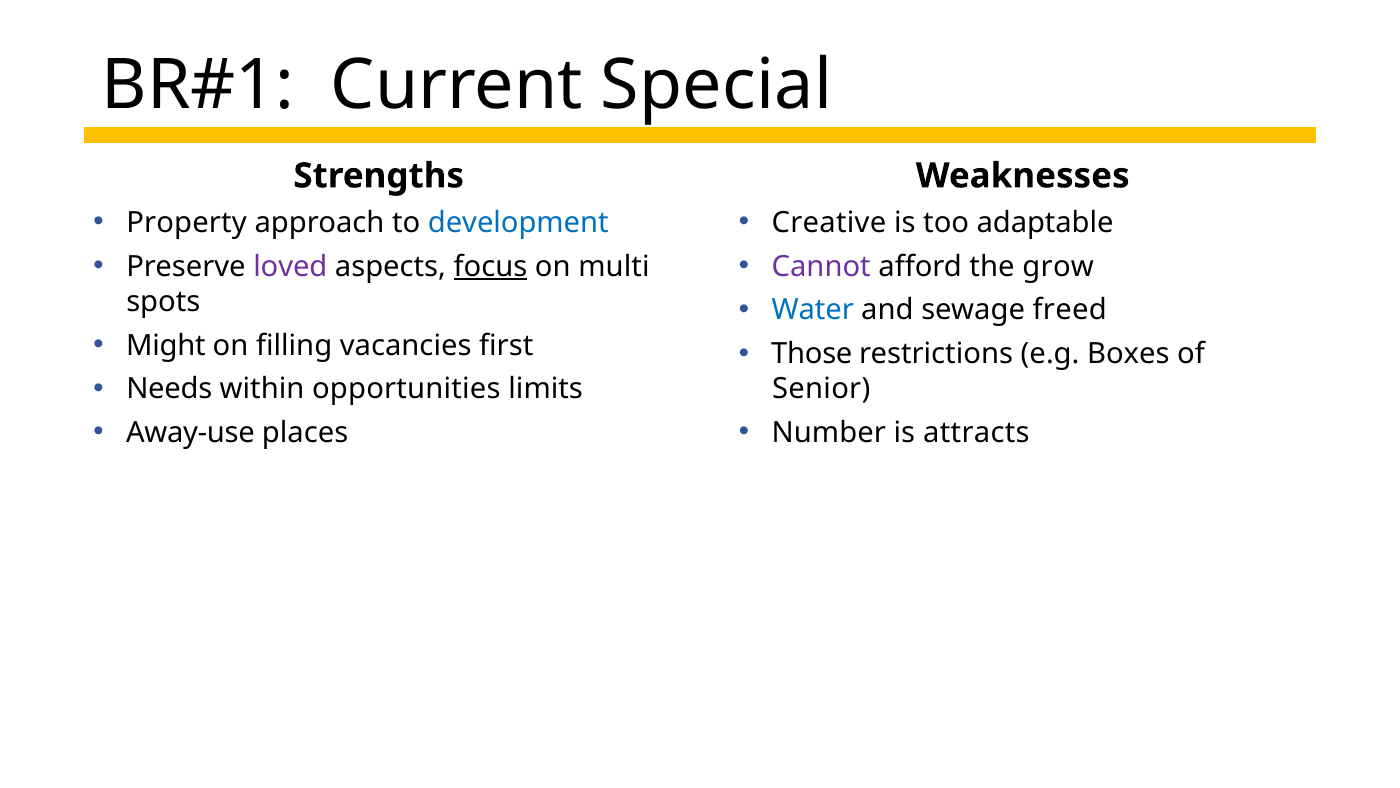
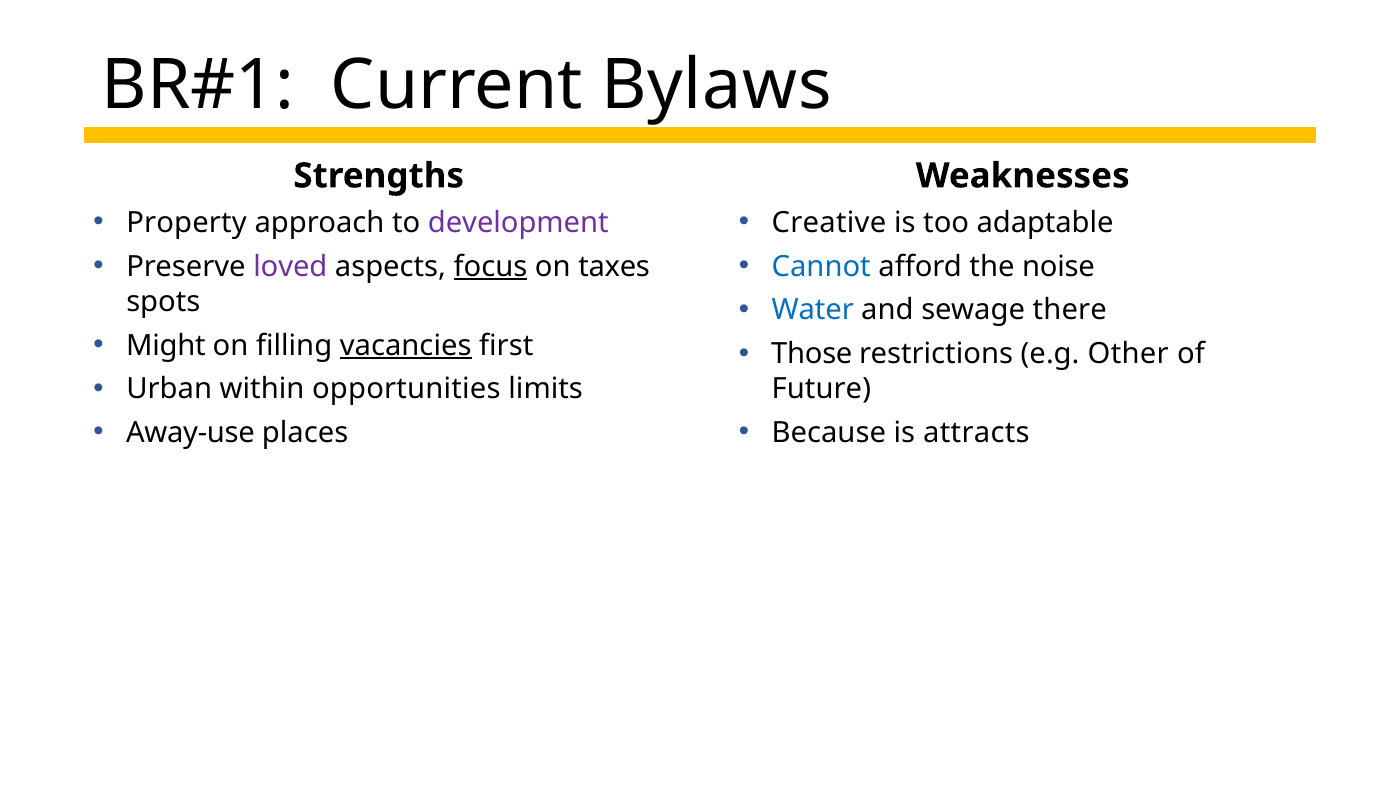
Special: Special -> Bylaws
development colour: blue -> purple
multi: multi -> taxes
Cannot colour: purple -> blue
grow: grow -> noise
freed: freed -> there
vacancies underline: none -> present
Boxes: Boxes -> Other
Needs: Needs -> Urban
Senior: Senior -> Future
Number: Number -> Because
